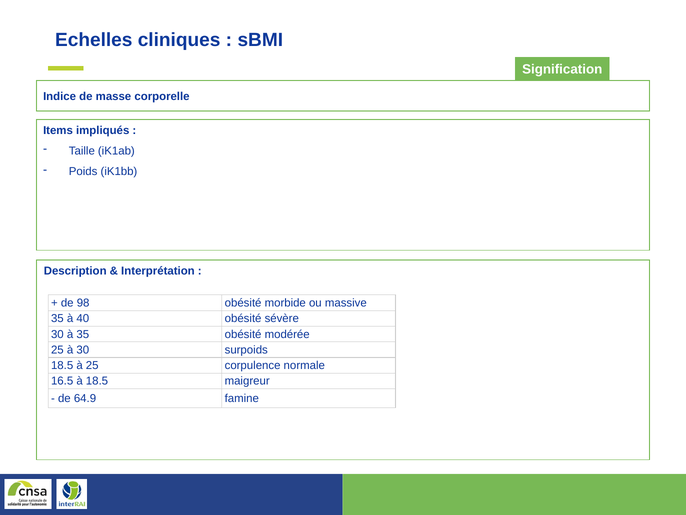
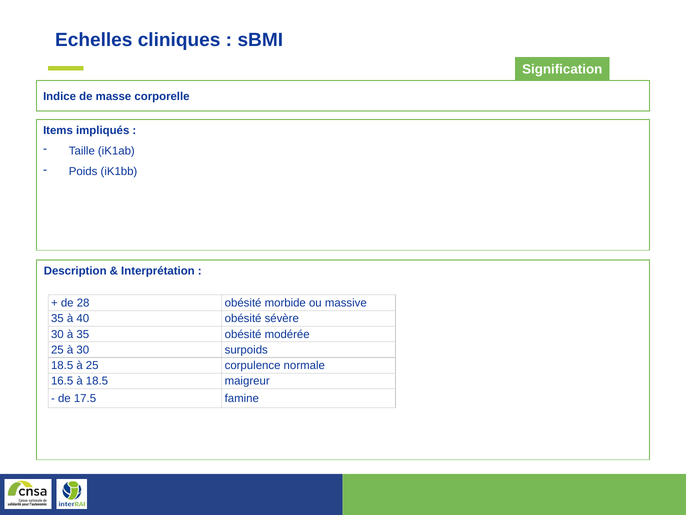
98: 98 -> 28
64.9: 64.9 -> 17.5
